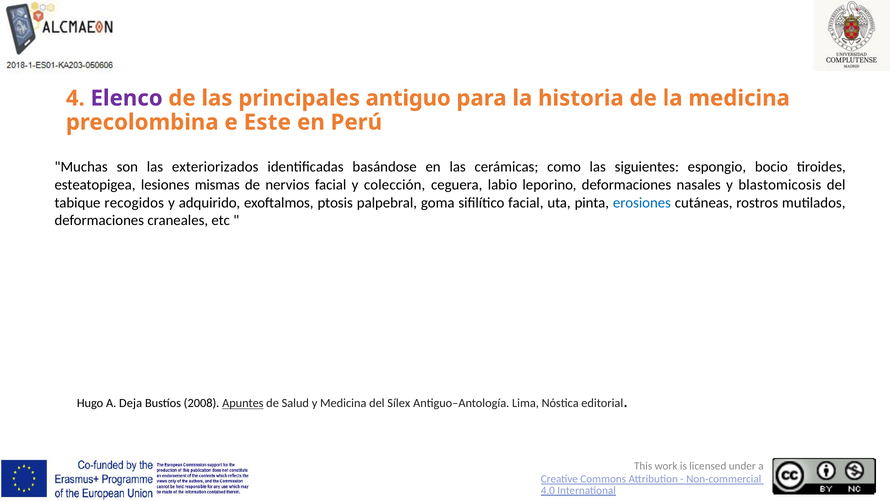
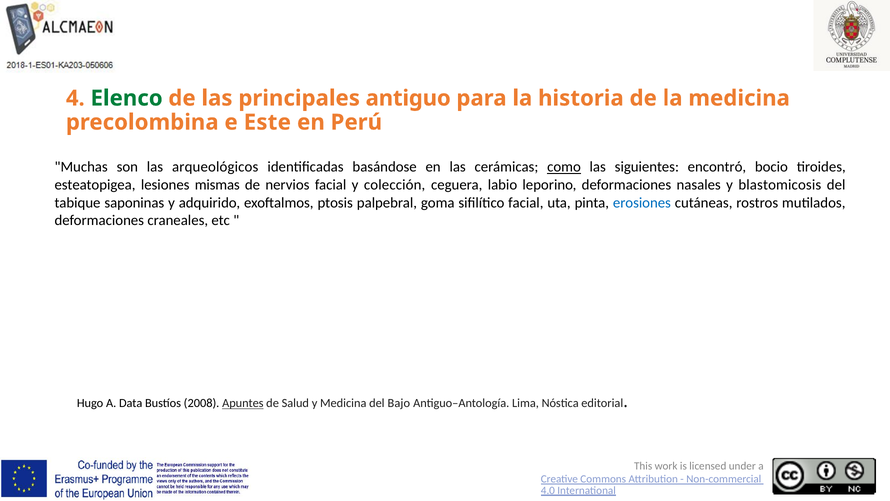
Elenco colour: purple -> green
exteriorizados: exteriorizados -> arqueológicos
como underline: none -> present
espongio: espongio -> encontró
recogidos: recogidos -> saponinas
Deja: Deja -> Data
Sílex: Sílex -> Bajo
